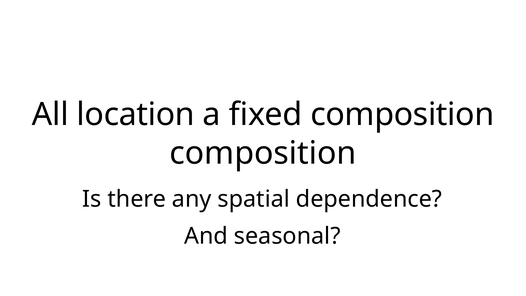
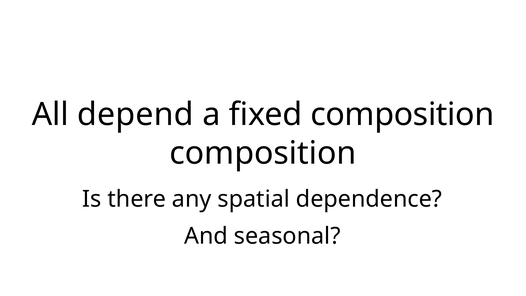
location: location -> depend
